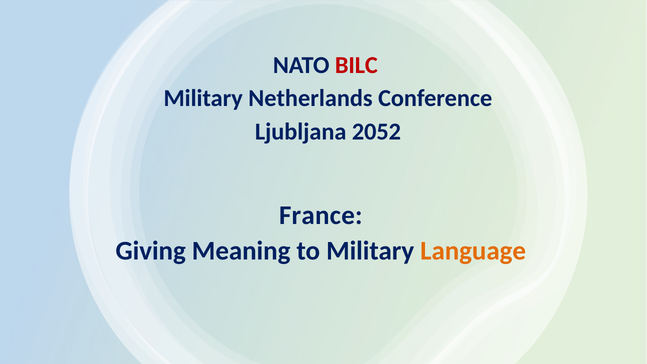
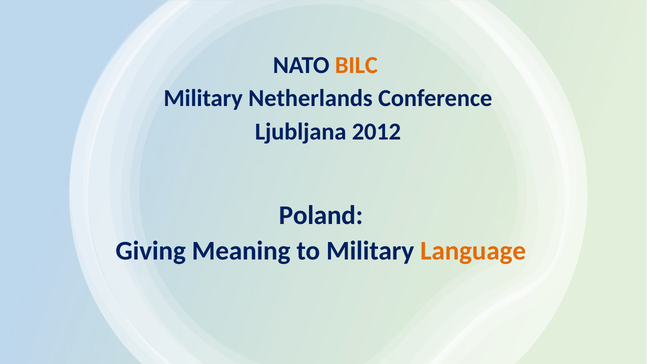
BILC colour: red -> orange
2052: 2052 -> 2012
France: France -> Poland
